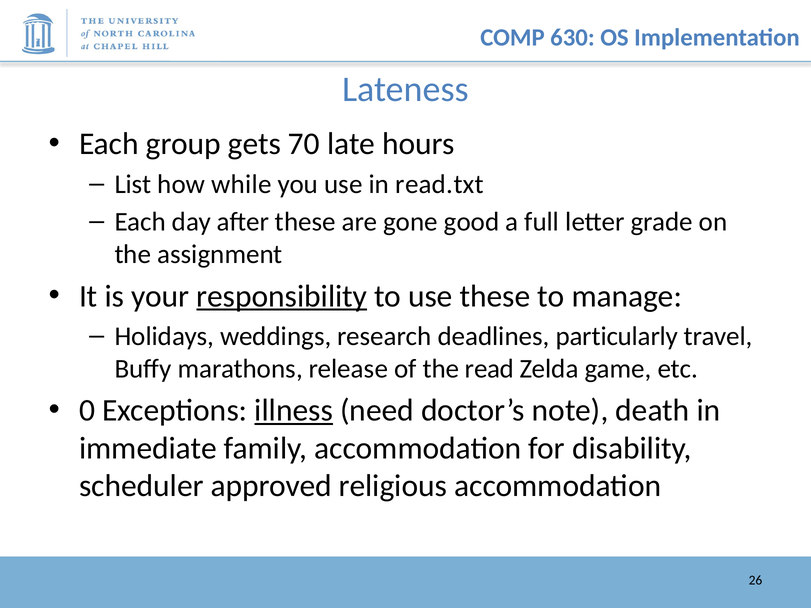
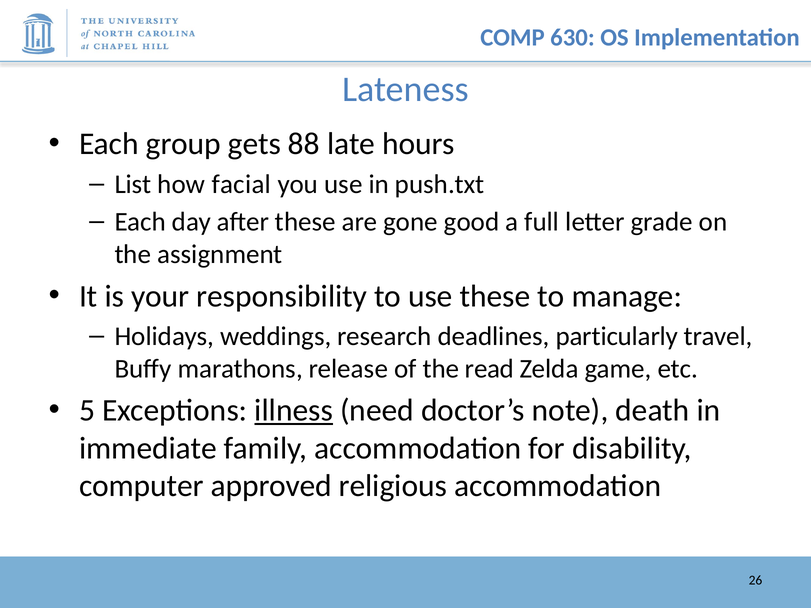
70: 70 -> 88
while: while -> facial
read.txt: read.txt -> push.txt
responsibility underline: present -> none
0: 0 -> 5
scheduler: scheduler -> computer
